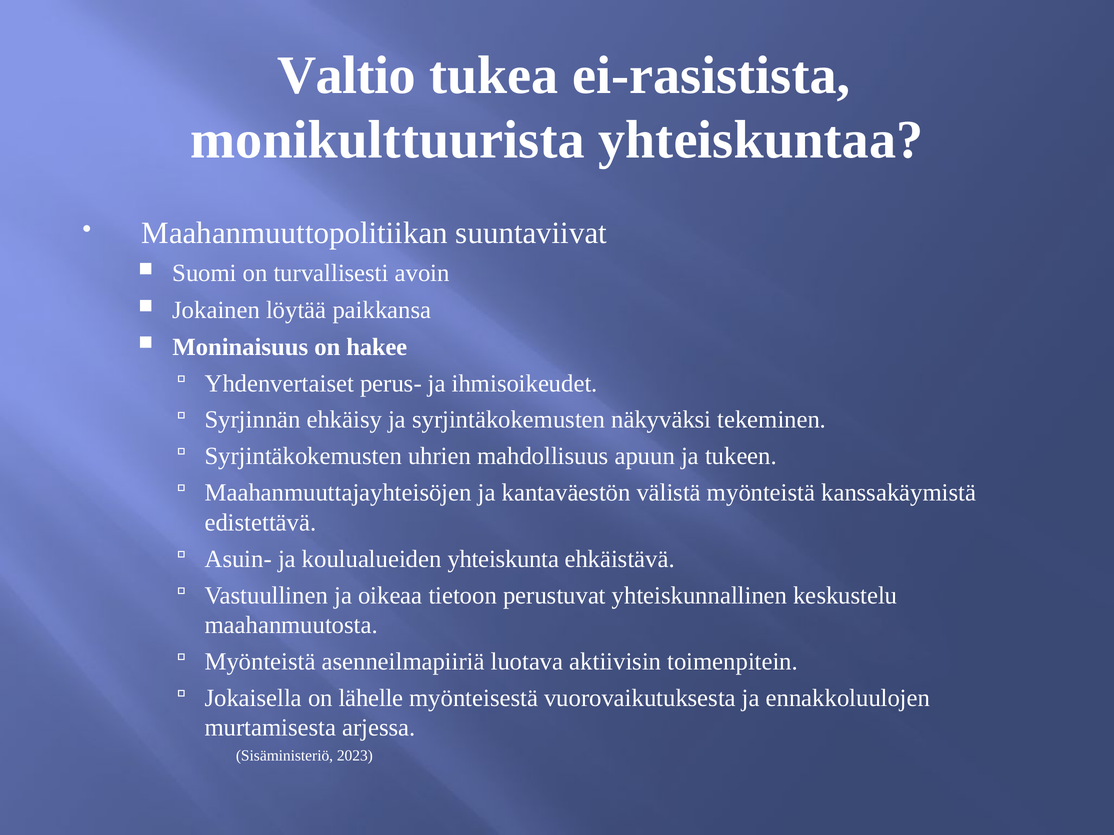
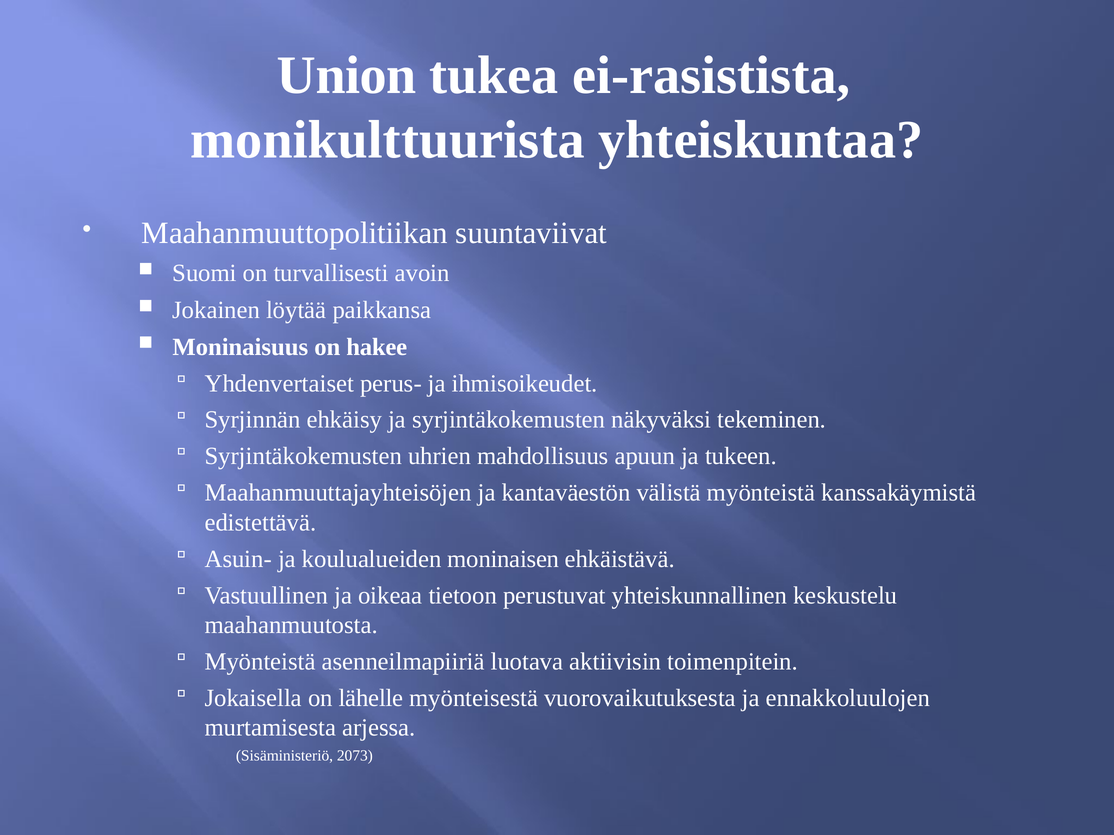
Valtio: Valtio -> Union
yhteiskunta: yhteiskunta -> moninaisen
2023: 2023 -> 2073
